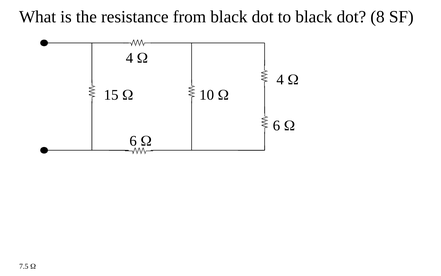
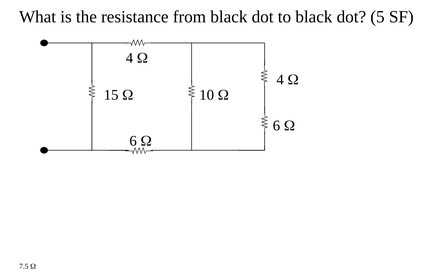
8: 8 -> 5
